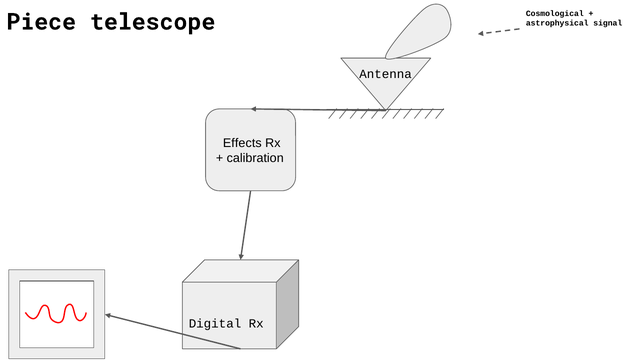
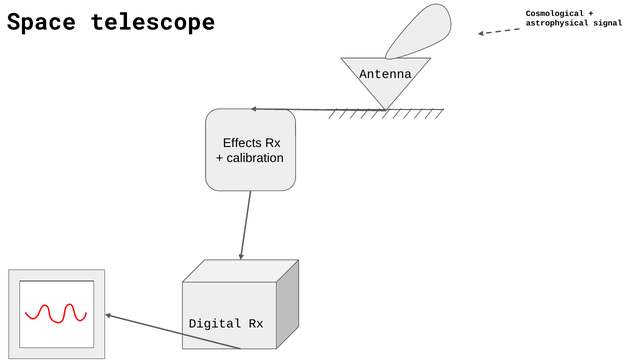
Piece: Piece -> Space
